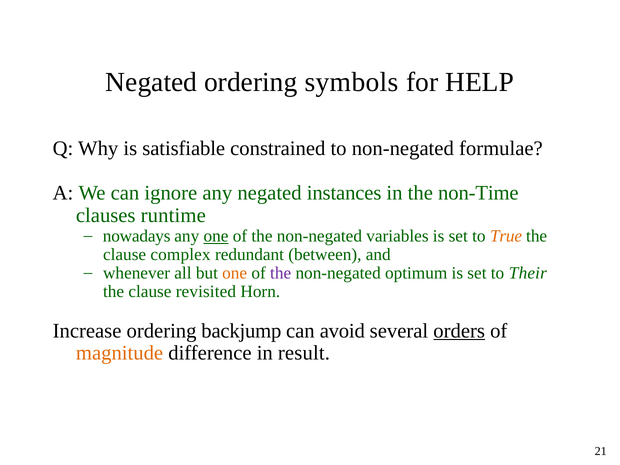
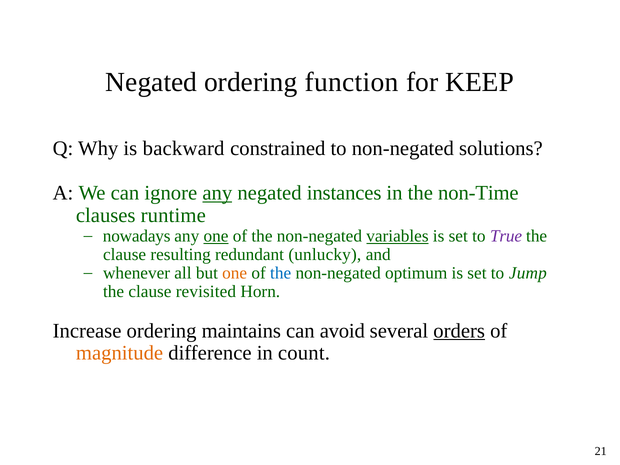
symbols: symbols -> function
HELP: HELP -> KEEP
satisfiable: satisfiable -> backward
formulae: formulae -> solutions
any at (217, 193) underline: none -> present
variables underline: none -> present
True colour: orange -> purple
complex: complex -> resulting
between: between -> unlucky
the at (281, 273) colour: purple -> blue
Their: Their -> Jump
backjump: backjump -> maintains
result: result -> count
